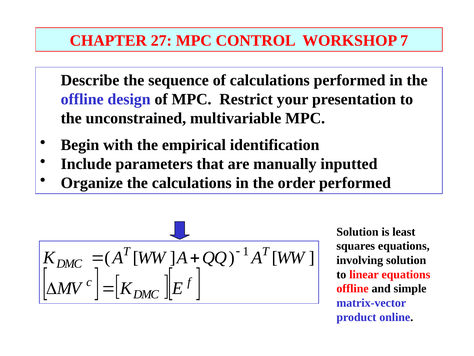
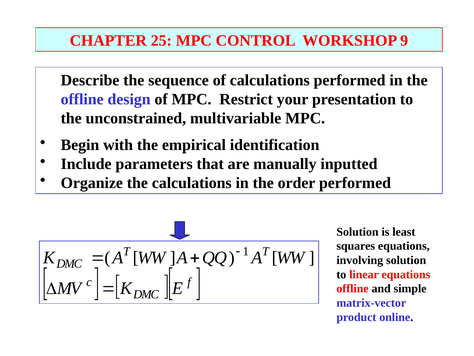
27: 27 -> 25
7: 7 -> 9
